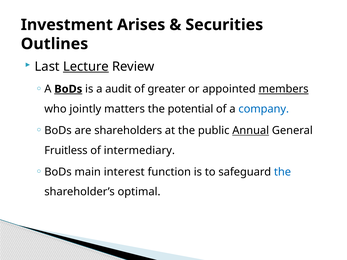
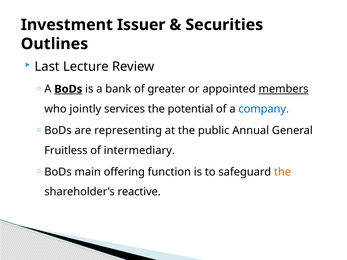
Arises: Arises -> Issuer
Lecture underline: present -> none
audit: audit -> bank
matters: matters -> services
shareholders: shareholders -> representing
Annual underline: present -> none
interest: interest -> offering
the at (283, 172) colour: blue -> orange
optimal: optimal -> reactive
